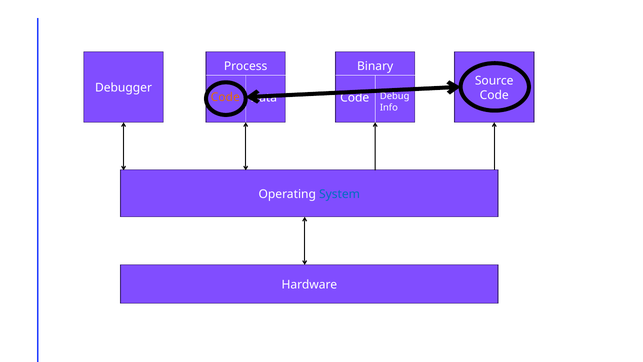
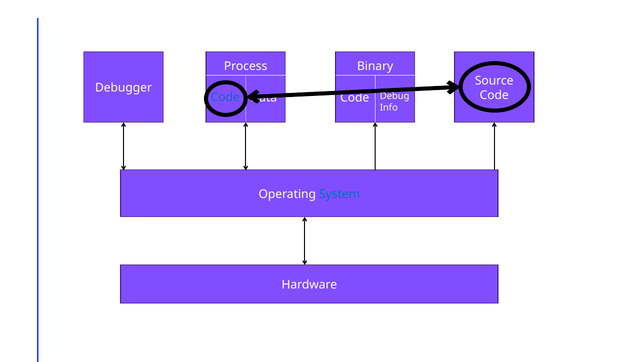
Code at (225, 97) colour: orange -> blue
